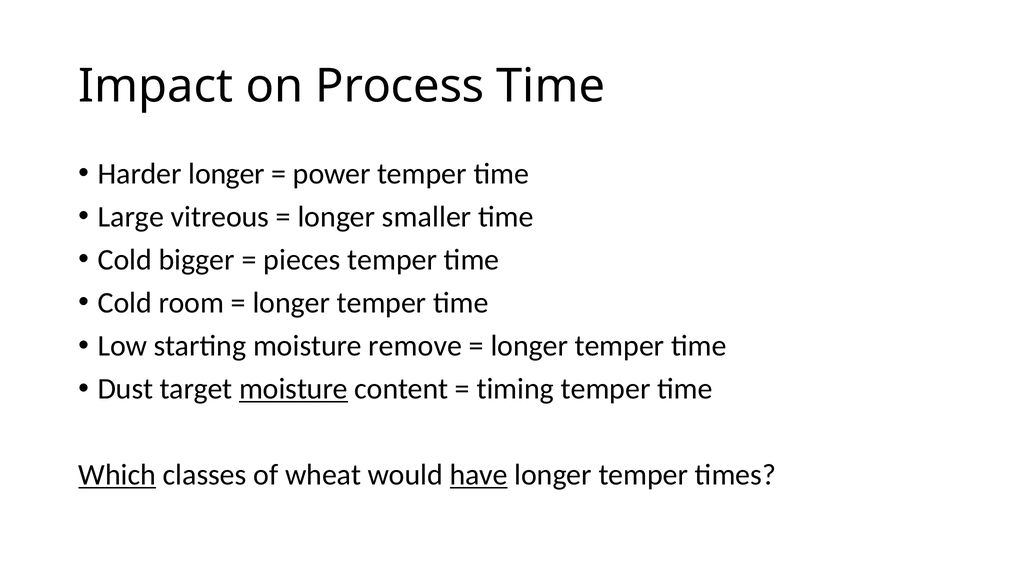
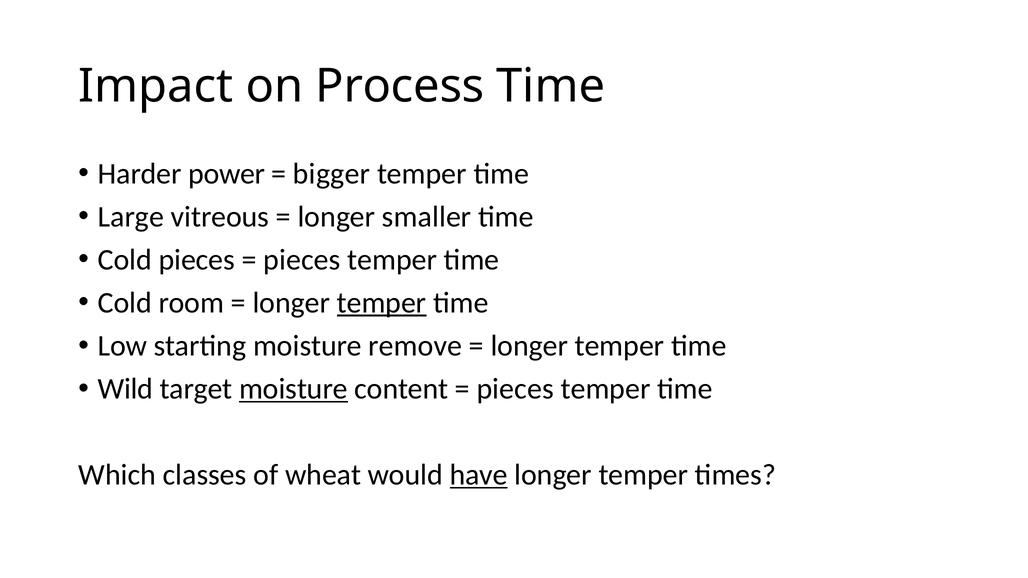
Harder longer: longer -> power
power: power -> bigger
Cold bigger: bigger -> pieces
temper at (382, 303) underline: none -> present
Dust: Dust -> Wild
timing at (515, 389): timing -> pieces
Which underline: present -> none
